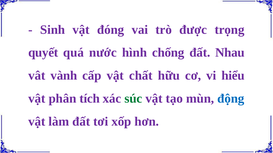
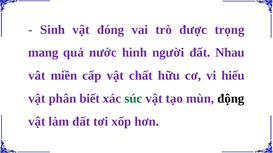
quyết: quyết -> mang
chống: chống -> người
vành: vành -> miền
tích: tích -> biết
động colour: blue -> black
